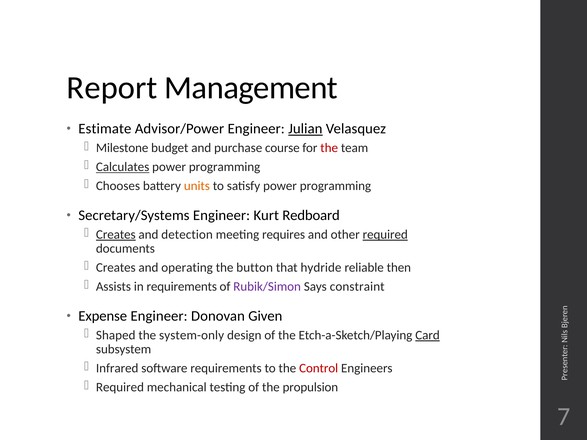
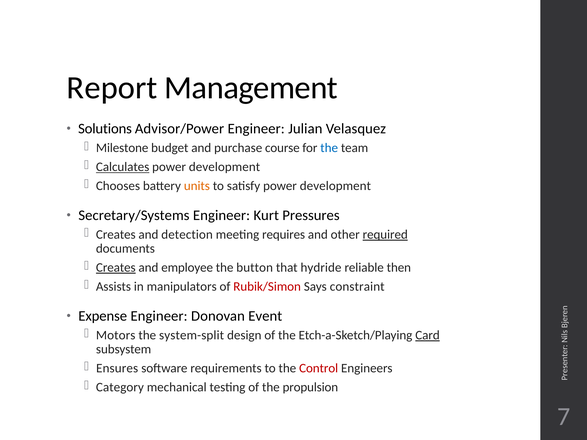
Estimate: Estimate -> Solutions
Julian underline: present -> none
the at (329, 148) colour: red -> blue
programming at (225, 167): programming -> development
satisfy power programming: programming -> development
Redboard: Redboard -> Pressures
Creates at (116, 235) underline: present -> none
Creates at (116, 268) underline: none -> present
operating: operating -> employee
in requirements: requirements -> manipulators
Rubik/Simon colour: purple -> red
Given: Given -> Event
Shaped: Shaped -> Motors
system-only: system-only -> system-split
Infrared: Infrared -> Ensures
Required at (120, 387): Required -> Category
